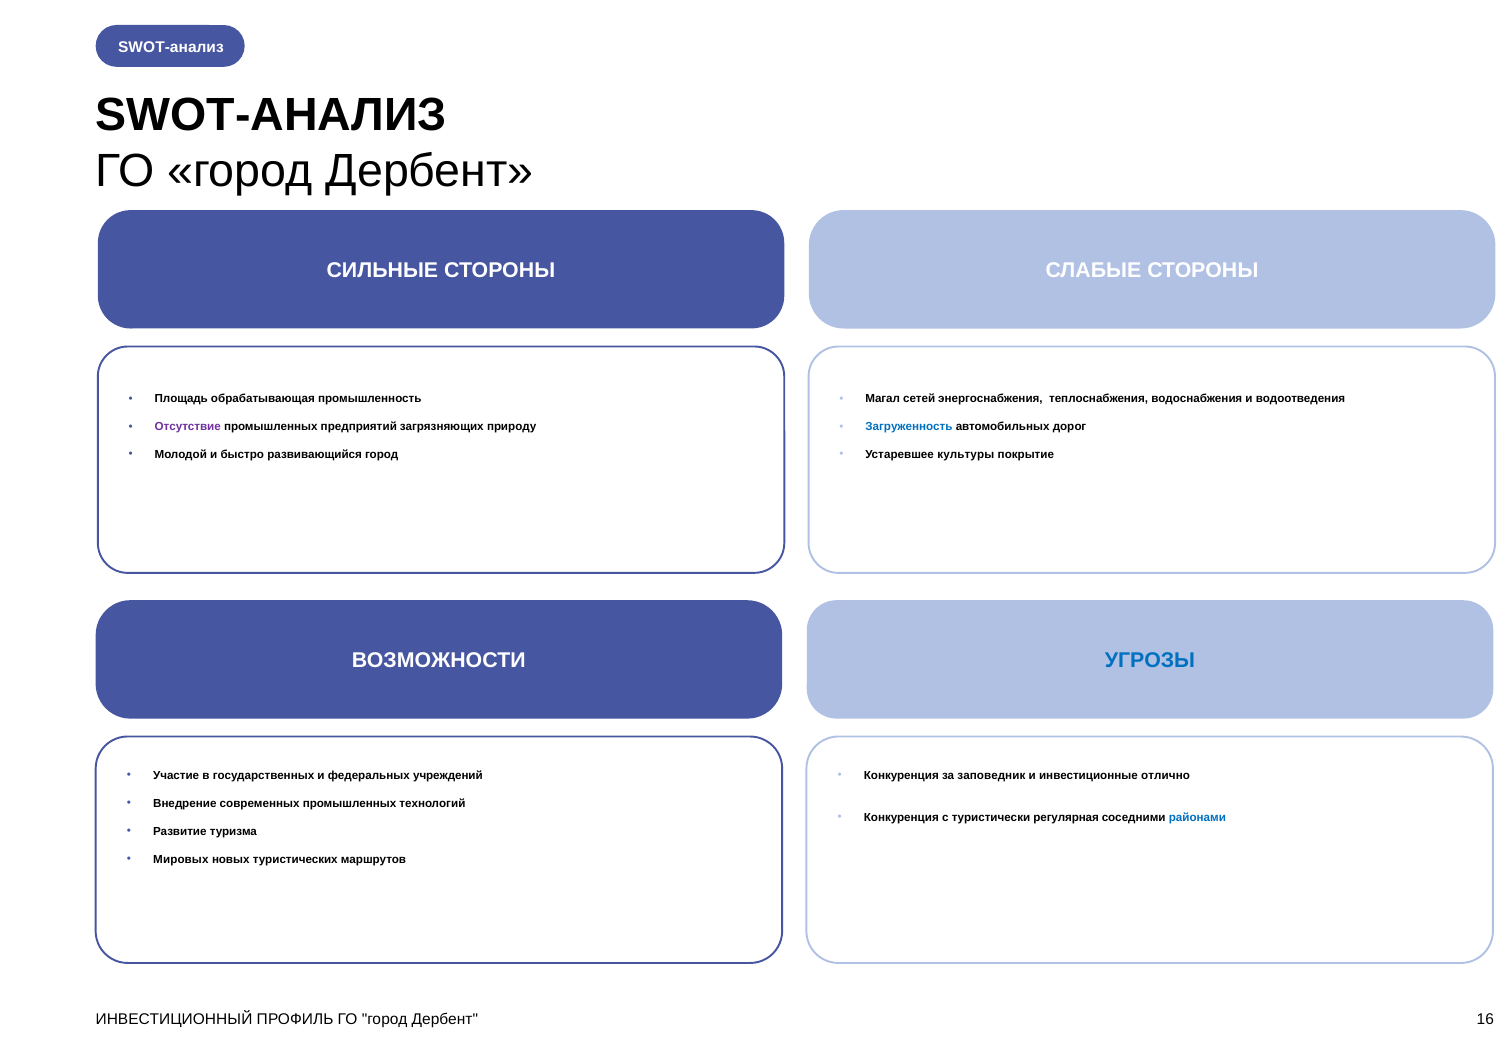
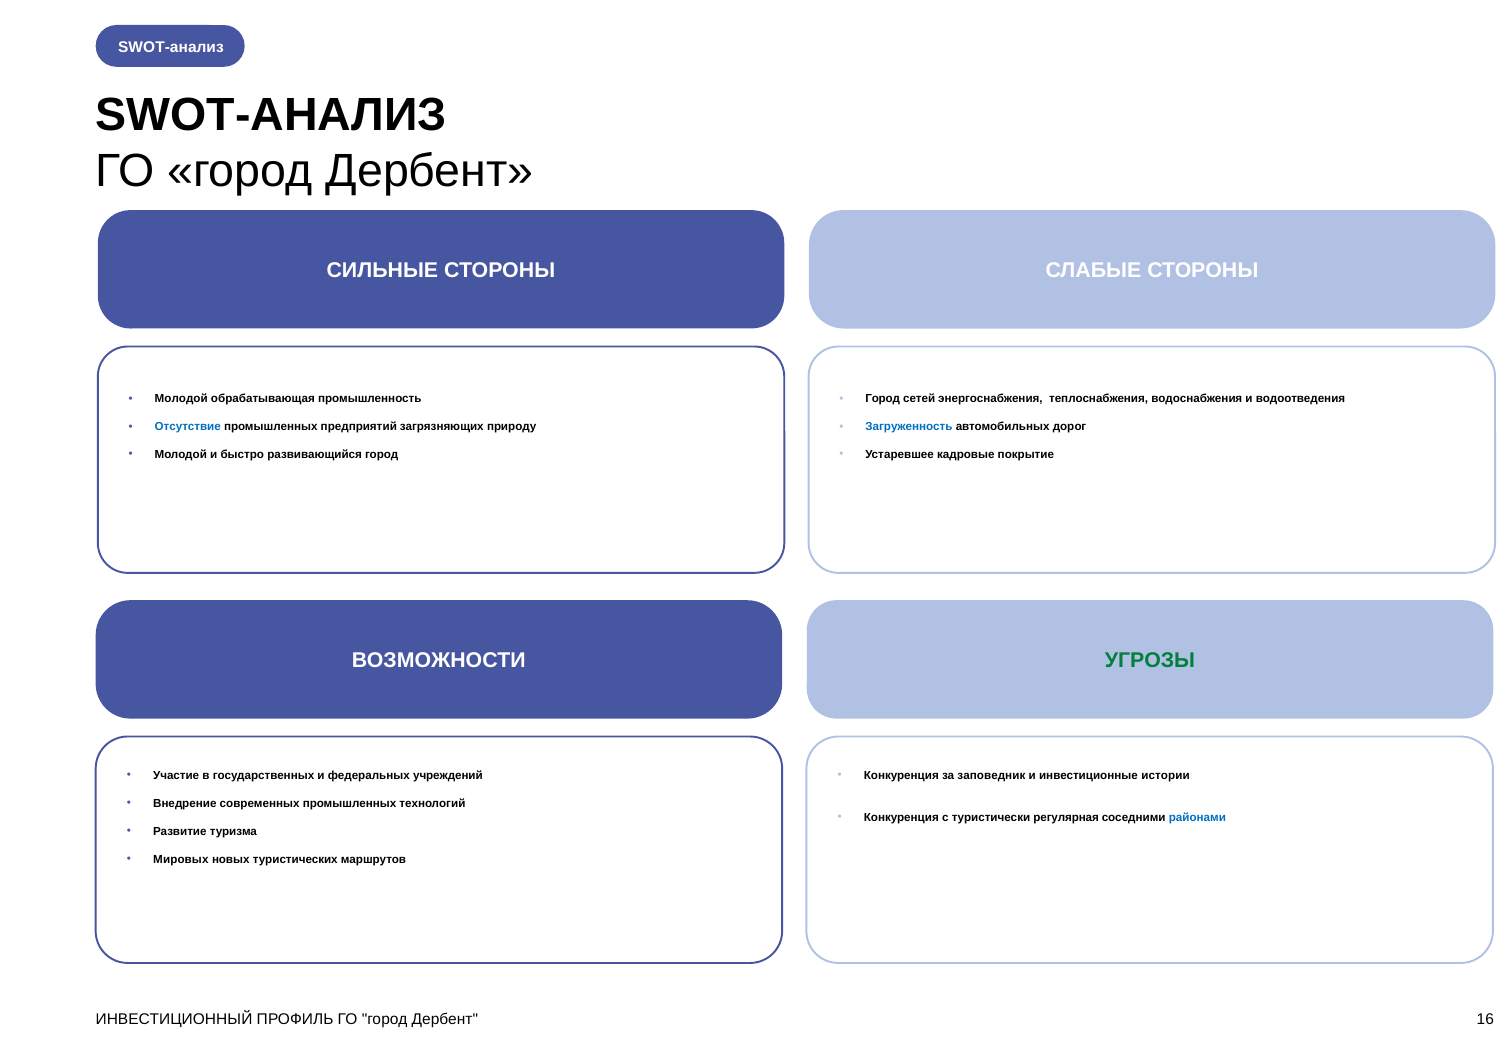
Площадь at (181, 399): Площадь -> Молодой
Магал at (883, 399): Магал -> Город
Отсутствие colour: purple -> blue
культуры: культуры -> кадровые
УГРОЗЫ colour: blue -> green
отлично: отлично -> истории
